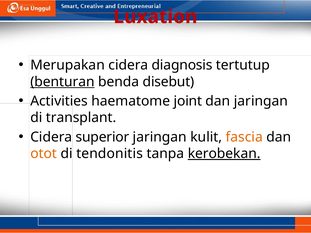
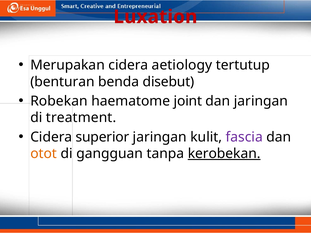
diagnosis: diagnosis -> aetiology
benturan underline: present -> none
Activities: Activities -> Robekan
transplant: transplant -> treatment
fascia colour: orange -> purple
tendonitis: tendonitis -> gangguan
